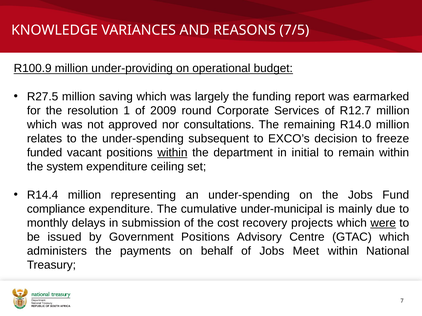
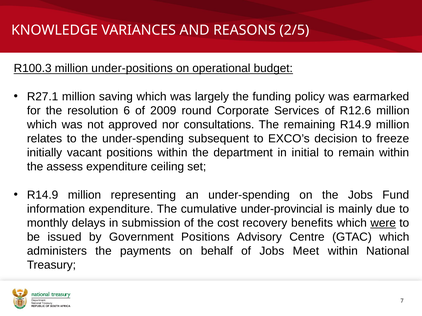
7/5: 7/5 -> 2/5
R100.9: R100.9 -> R100.3
under-providing: under-providing -> under-positions
R27.5: R27.5 -> R27.1
report: report -> policy
1: 1 -> 6
R12.7: R12.7 -> R12.6
remaining R14.0: R14.0 -> R14.9
funded: funded -> initially
within at (172, 153) underline: present -> none
system: system -> assess
R14.4 at (43, 195): R14.4 -> R14.9
compliance: compliance -> information
under-municipal: under-municipal -> under-provincial
projects: projects -> benefits
